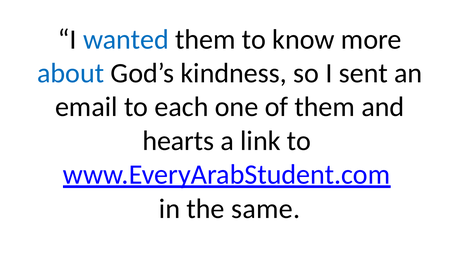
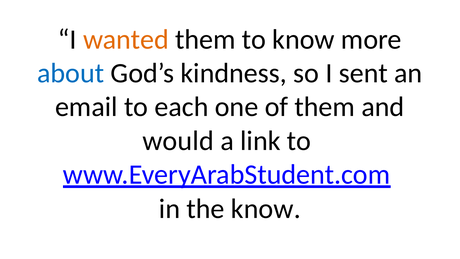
wanted colour: blue -> orange
hearts: hearts -> would
the same: same -> know
